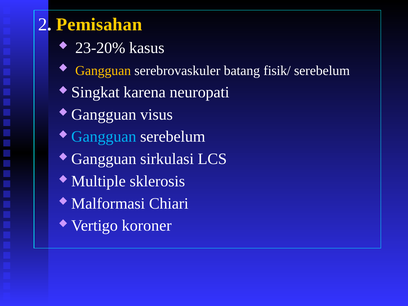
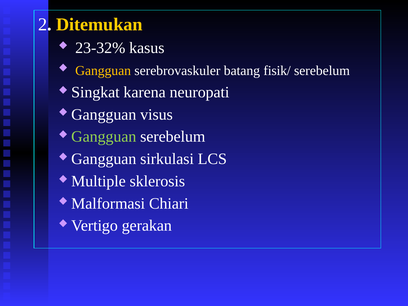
Pemisahan: Pemisahan -> Ditemukan
23-20%: 23-20% -> 23-32%
Gangguan at (104, 137) colour: light blue -> light green
koroner: koroner -> gerakan
